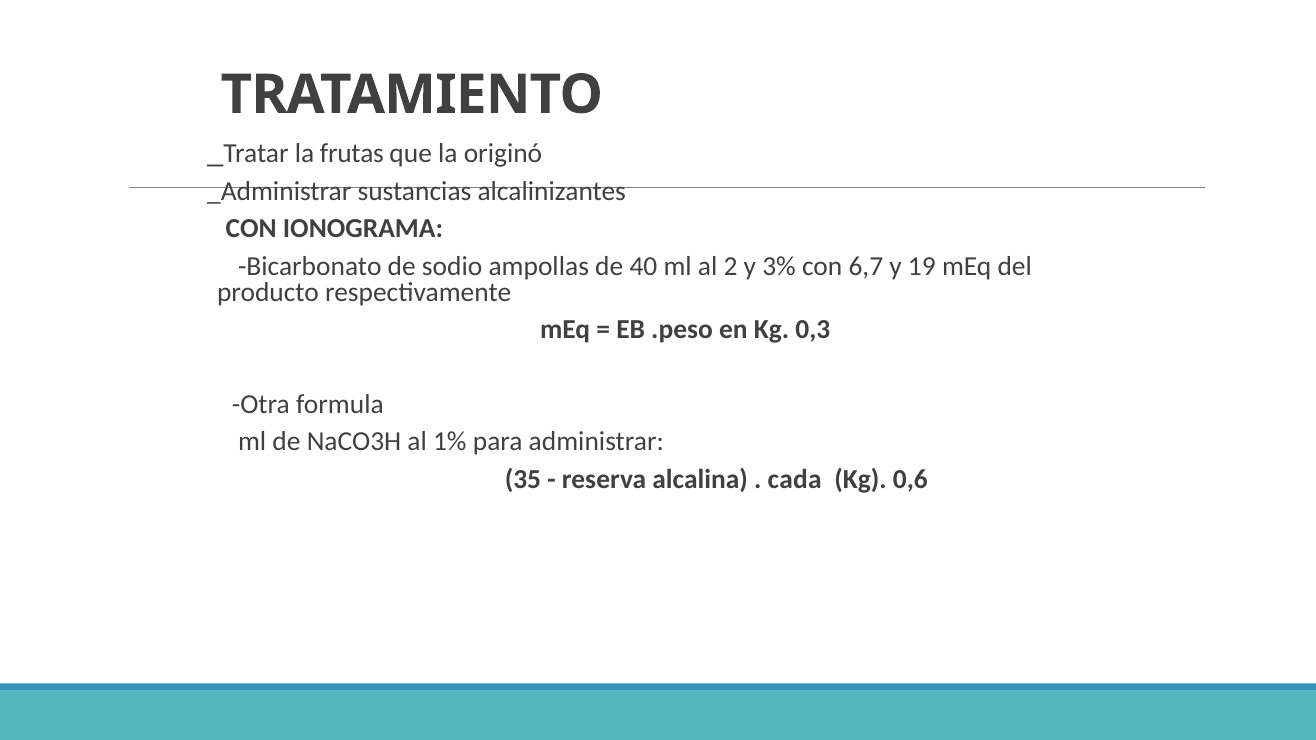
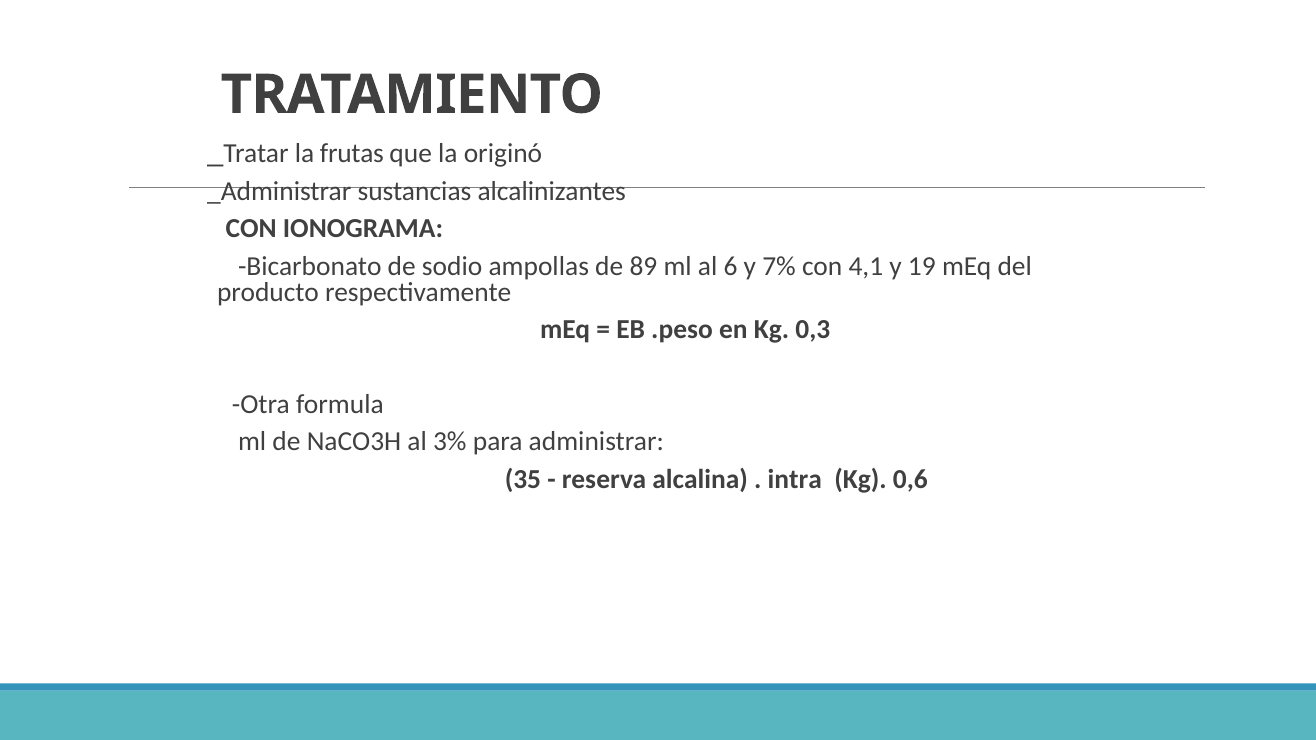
40: 40 -> 89
2: 2 -> 6
3%: 3% -> 7%
6,7: 6,7 -> 4,1
1%: 1% -> 3%
cada: cada -> intra
